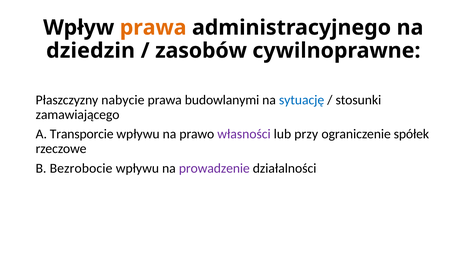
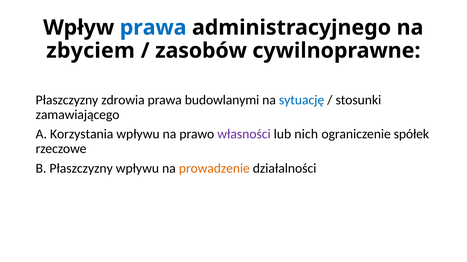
prawa at (153, 28) colour: orange -> blue
dziedzin: dziedzin -> zbyciem
nabycie: nabycie -> zdrowia
Transporcie: Transporcie -> Korzystania
przy: przy -> nich
B Bezrobocie: Bezrobocie -> Płaszczyzny
prowadzenie colour: purple -> orange
